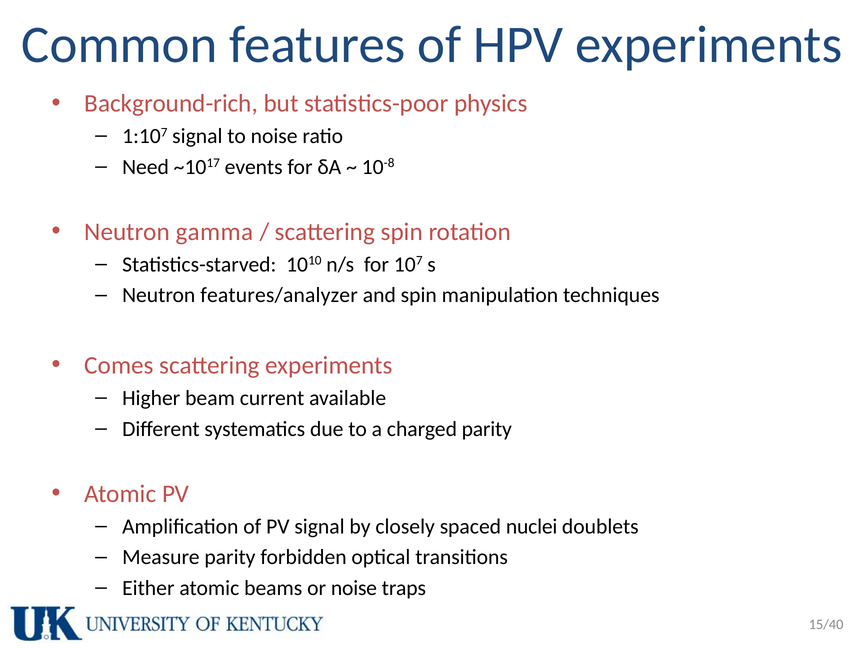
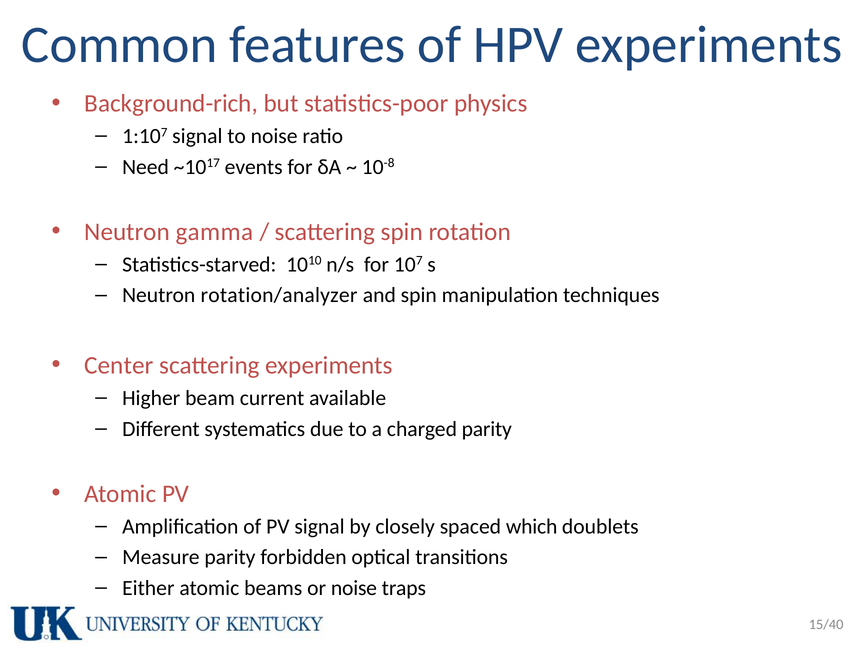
features/analyzer: features/analyzer -> rotation/analyzer
Comes: Comes -> Center
nuclei: nuclei -> which
